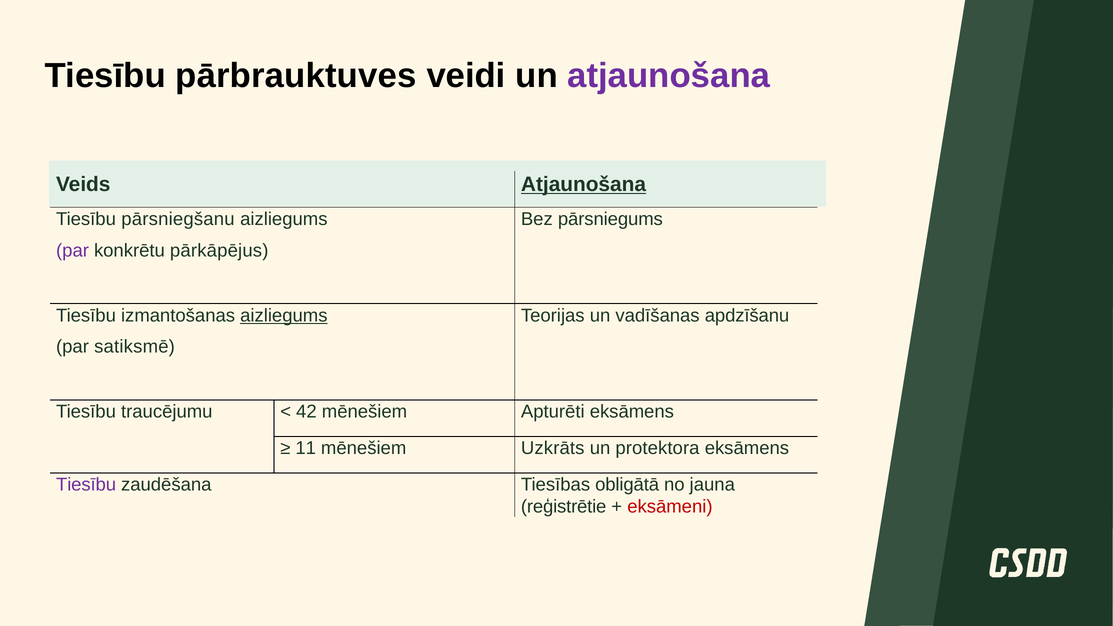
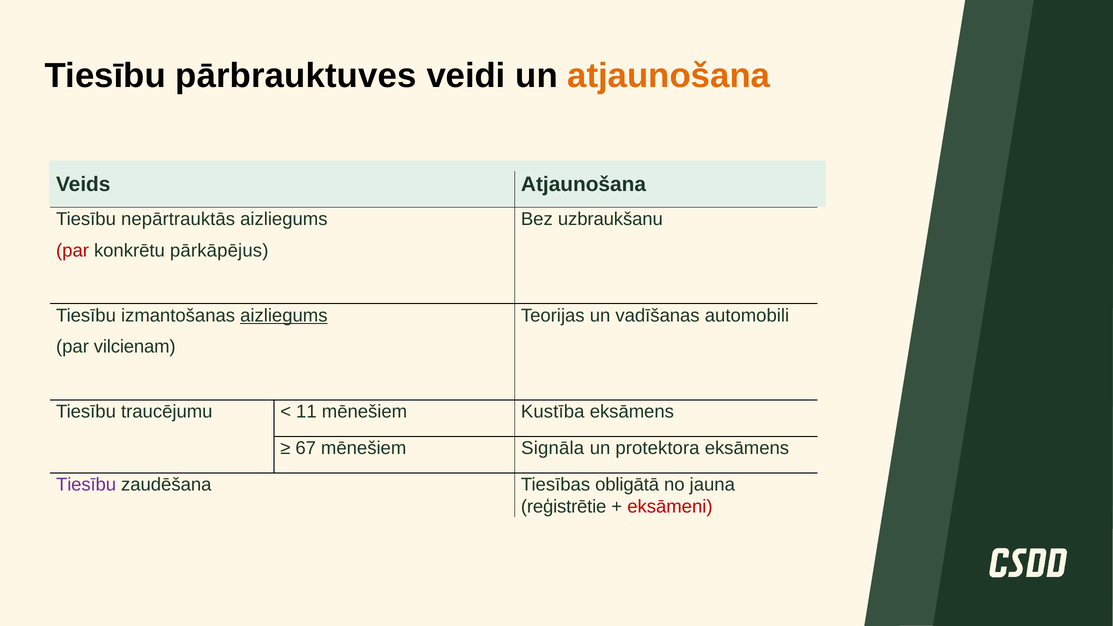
atjaunošana at (669, 76) colour: purple -> orange
Atjaunošana at (583, 184) underline: present -> none
pārsniegšanu: pārsniegšanu -> nepārtrauktās
pārsniegums: pārsniegums -> uzbraukšanu
par at (73, 251) colour: purple -> red
apdzīšanu: apdzīšanu -> automobili
satiksmē: satiksmē -> vilcienam
42: 42 -> 11
Apturēti: Apturēti -> Kustība
11: 11 -> 67
Uzkrāts: Uzkrāts -> Signāla
